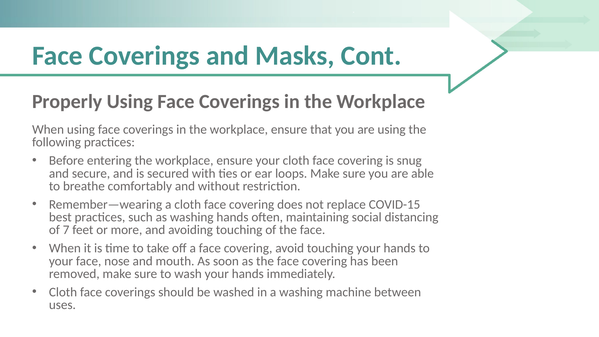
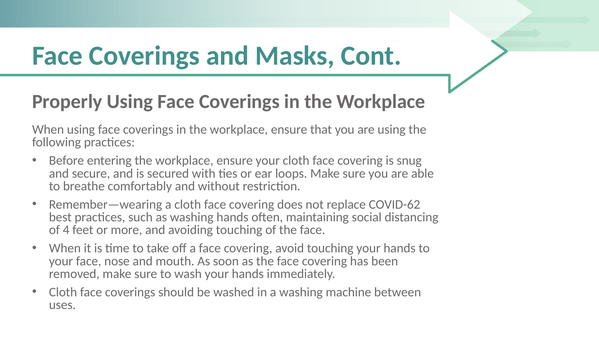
COVID-15: COVID-15 -> COVID-62
7: 7 -> 4
